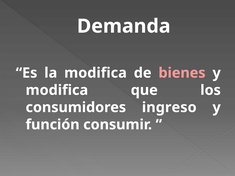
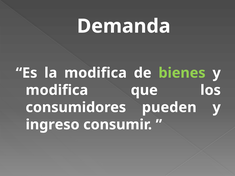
bienes colour: pink -> light green
ingreso: ingreso -> pueden
función: función -> ingreso
